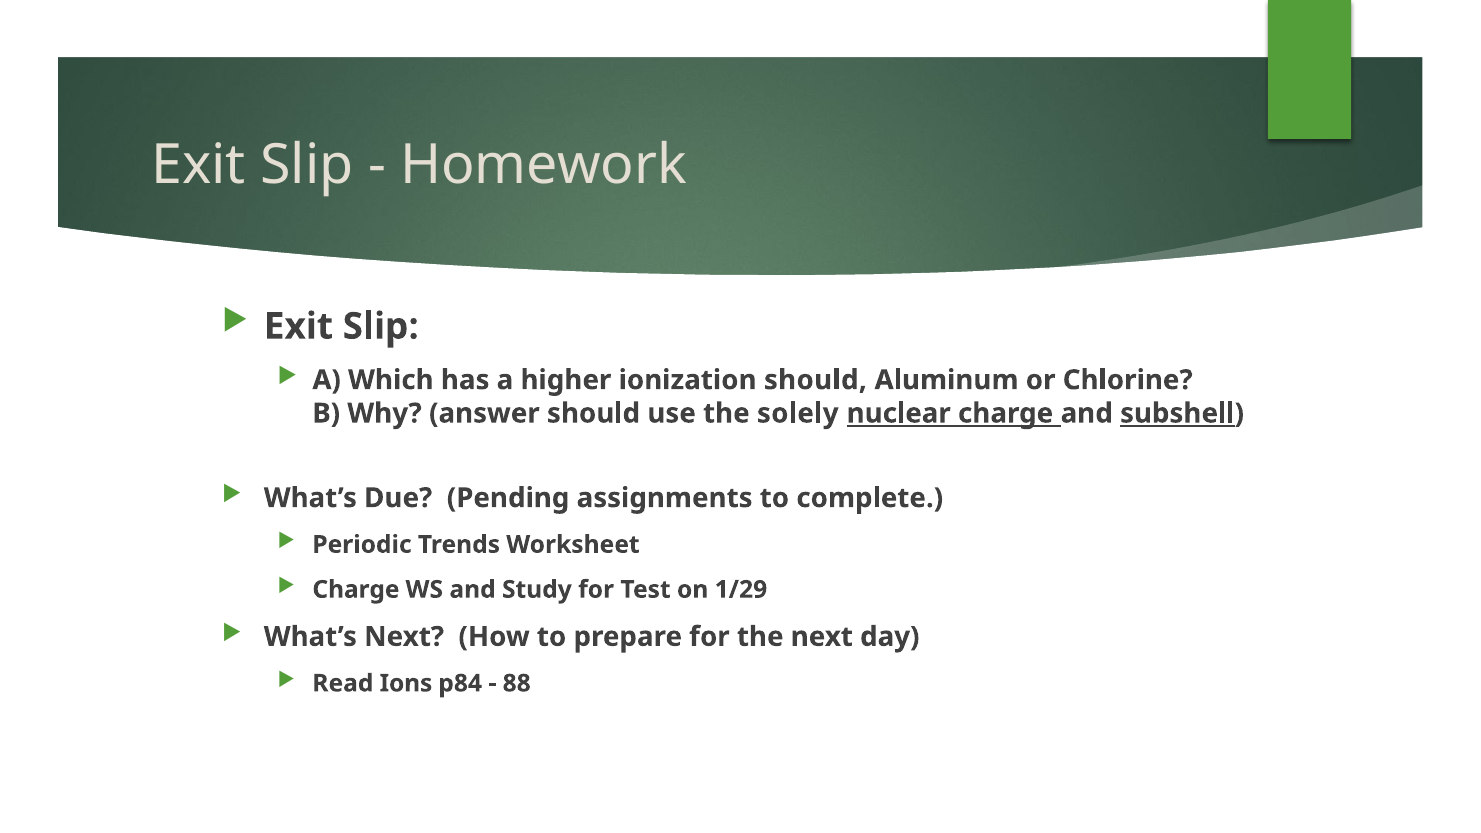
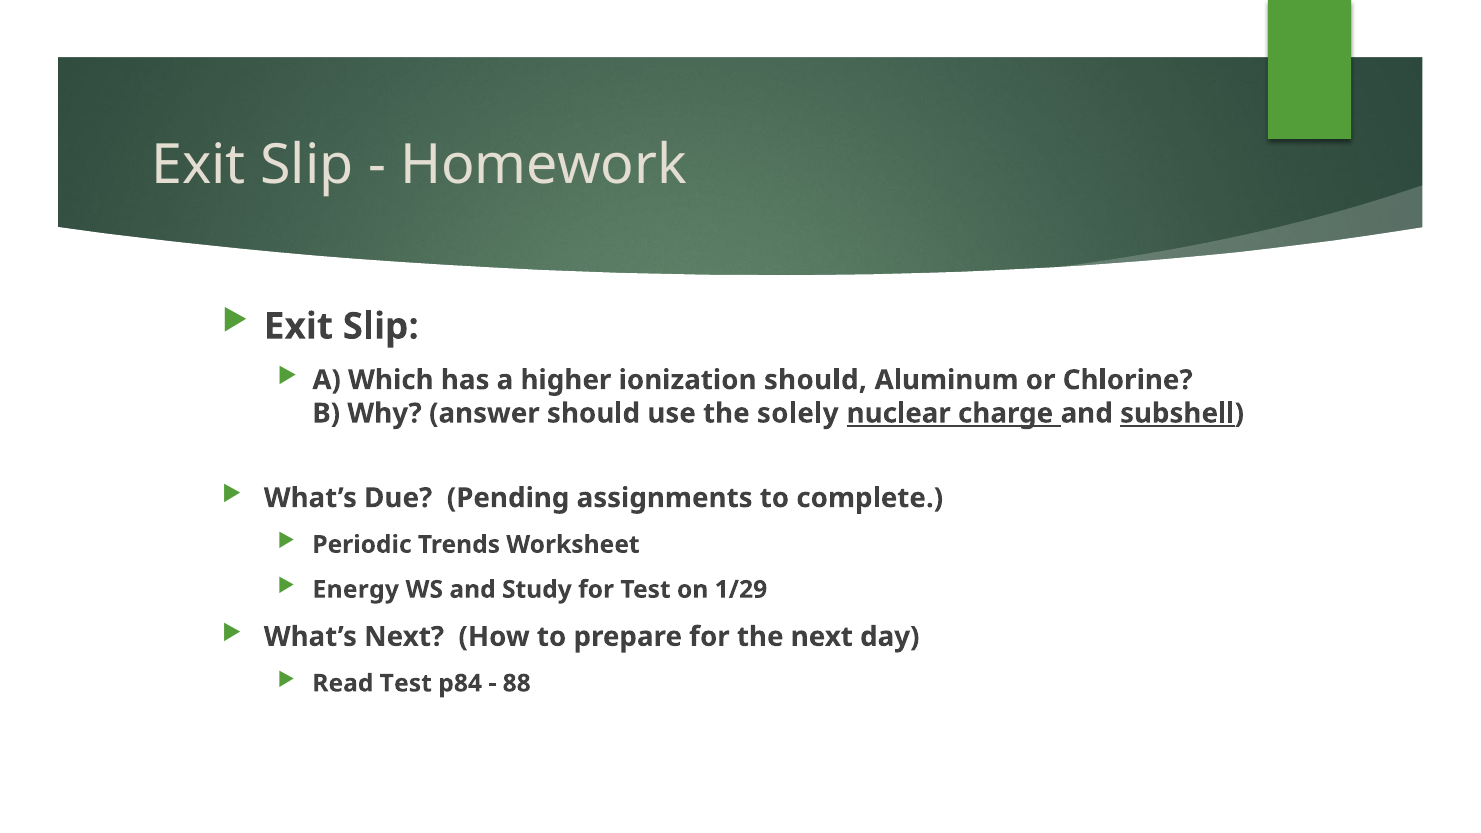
Charge at (356, 590): Charge -> Energy
Read Ions: Ions -> Test
